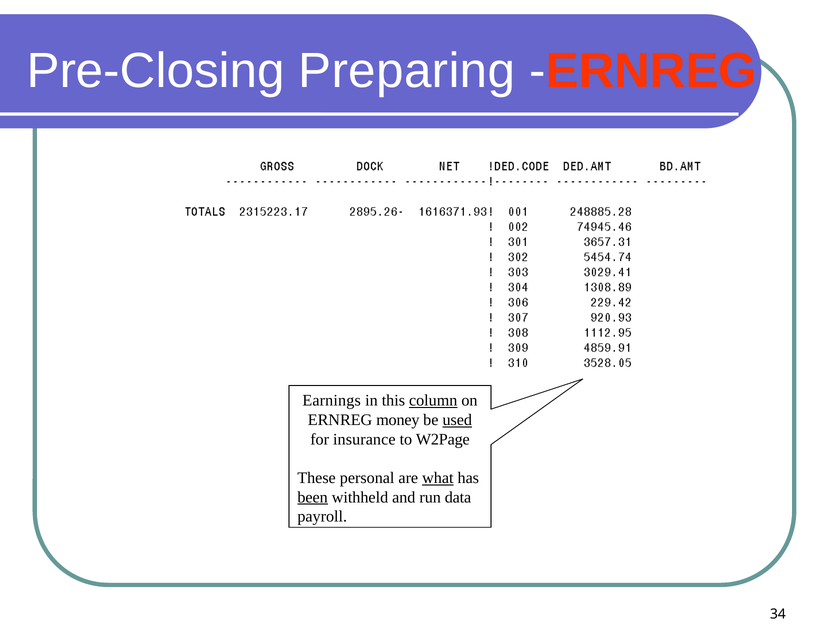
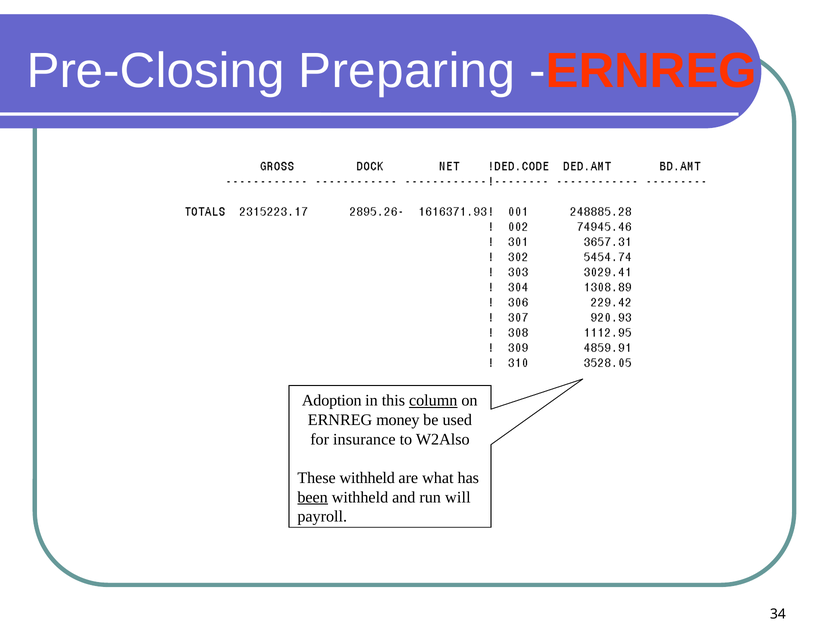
Earnings: Earnings -> Adoption
used underline: present -> none
W2Page: W2Page -> W2Also
These personal: personal -> withheld
what underline: present -> none
data: data -> will
